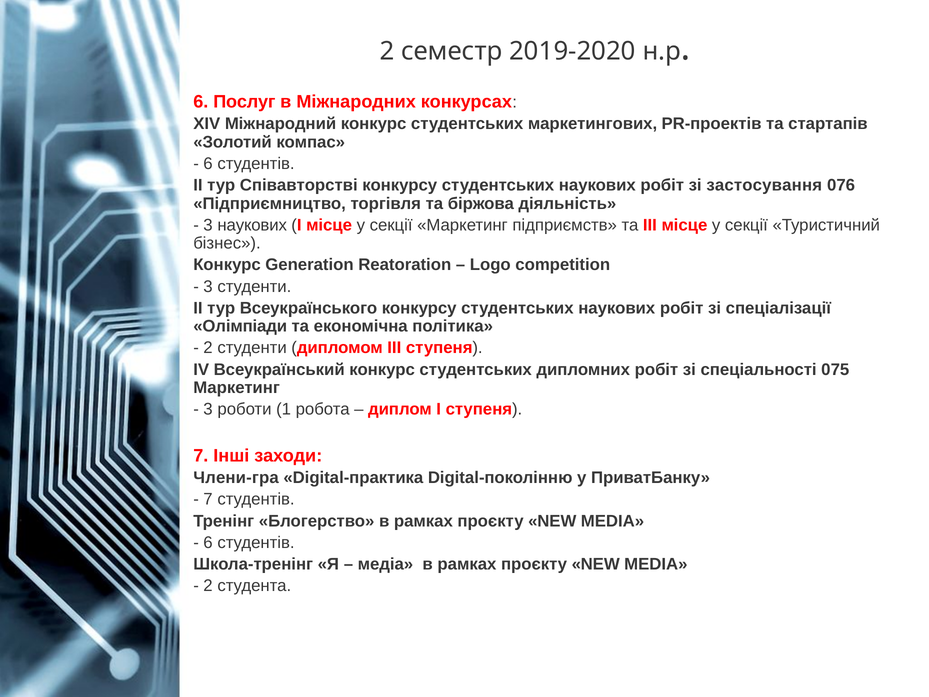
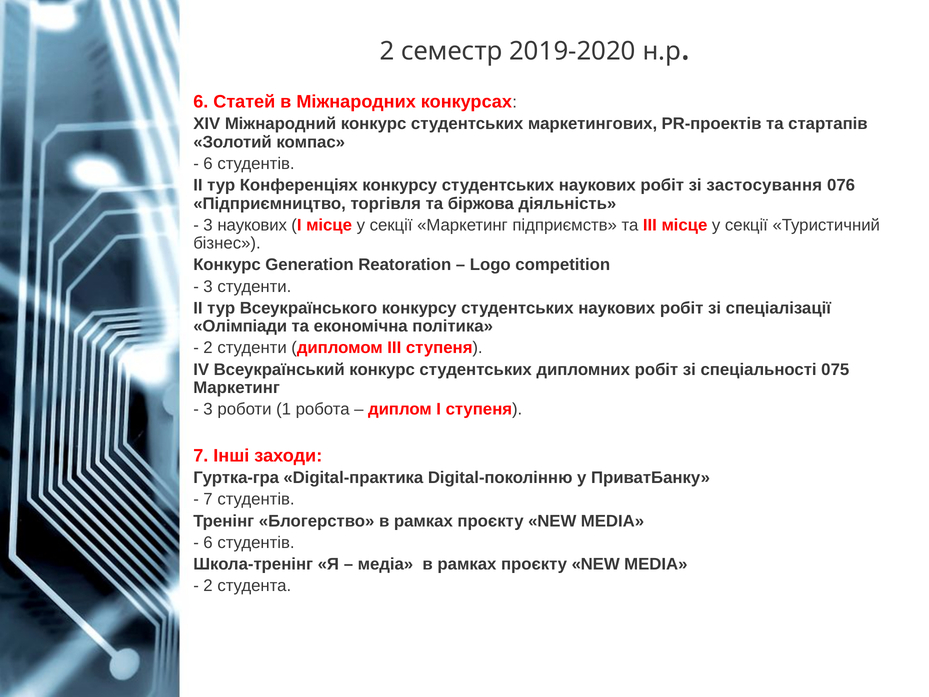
Послуг: Послуг -> Статей
Співавторстві: Співавторстві -> Конференціях
Члени-гра: Члени-гра -> Гуртка-гра
